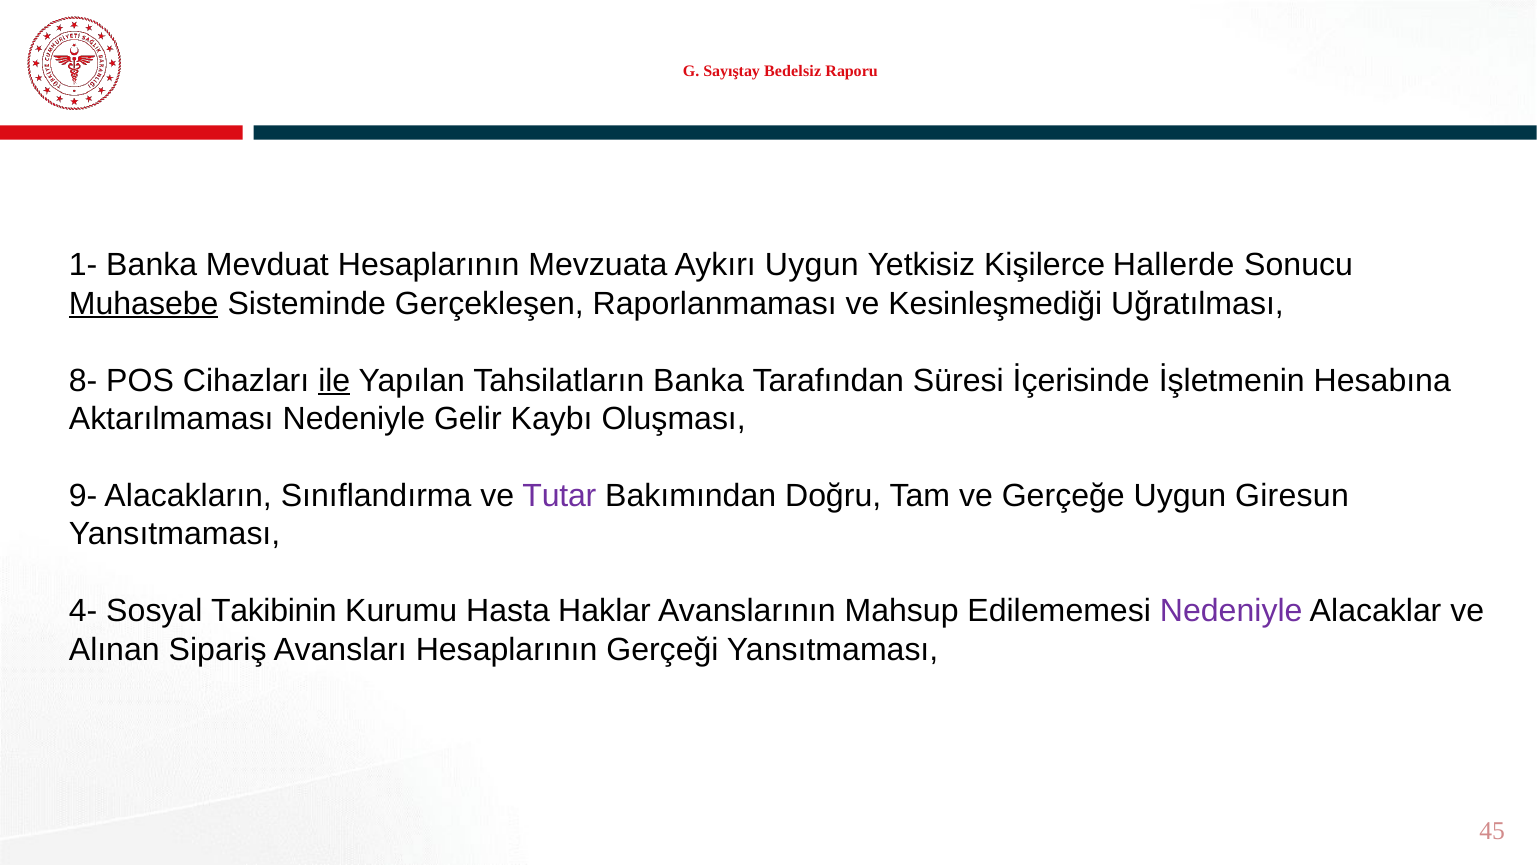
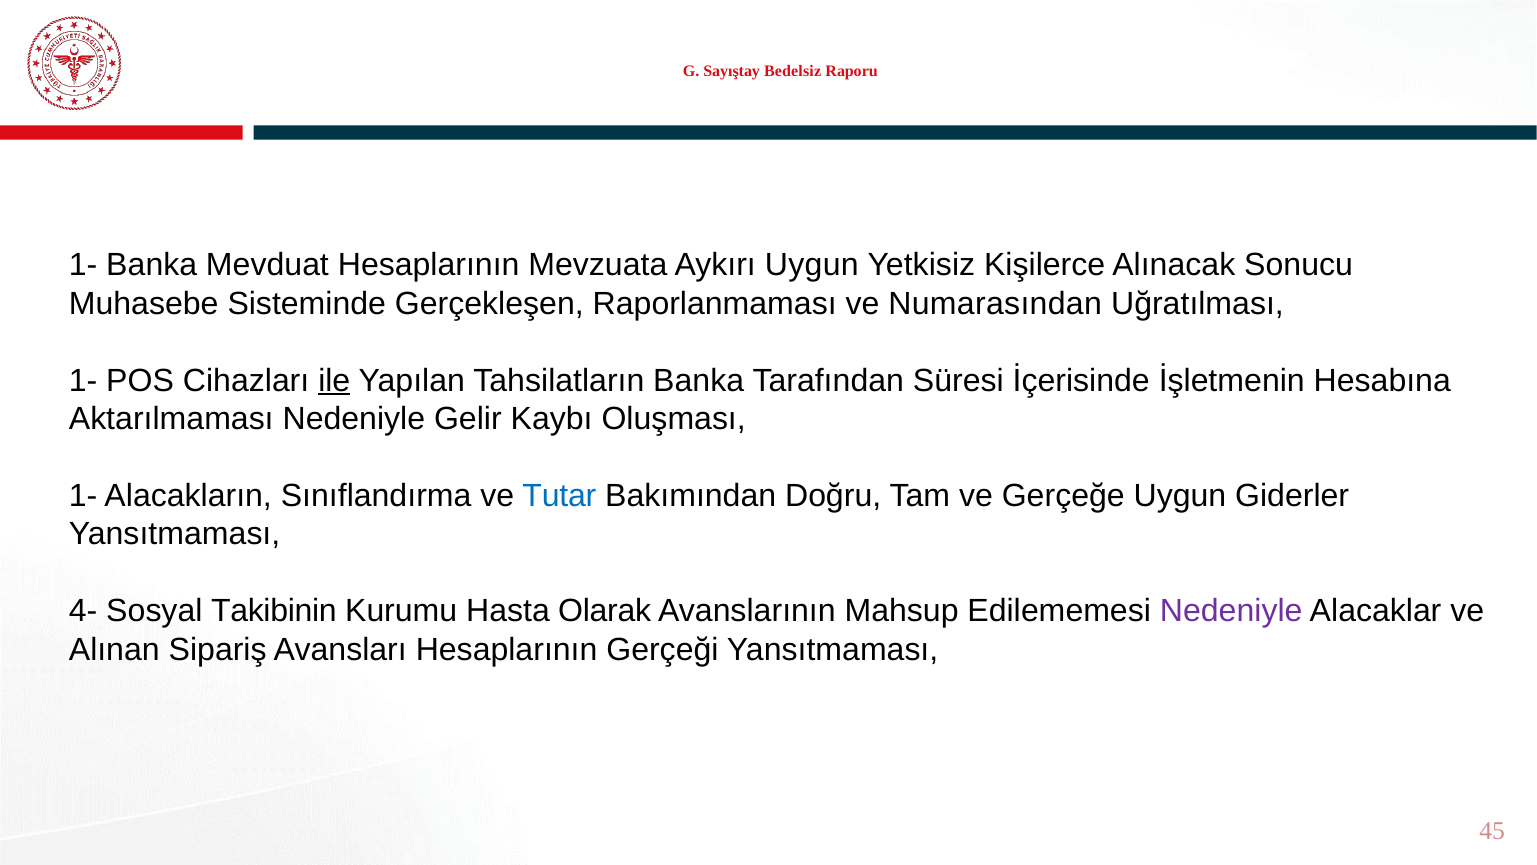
Hallerde: Hallerde -> Alınacak
Muhasebe underline: present -> none
Kesinleşmediği: Kesinleşmediği -> Numarasından
8- at (83, 380): 8- -> 1-
9- at (83, 496): 9- -> 1-
Tutar colour: purple -> blue
Giresun: Giresun -> Giderler
Haklar: Haklar -> Olarak
